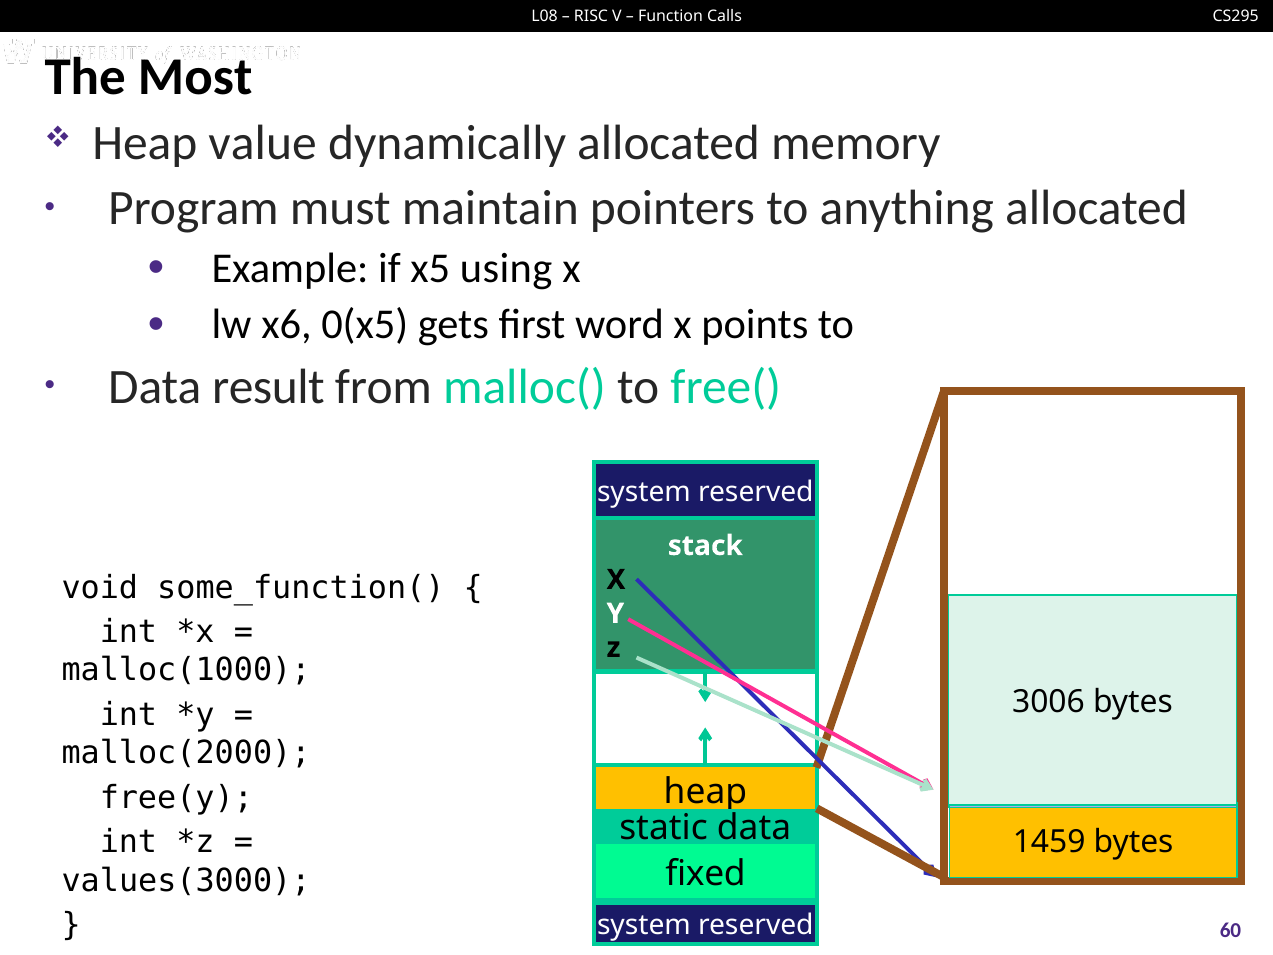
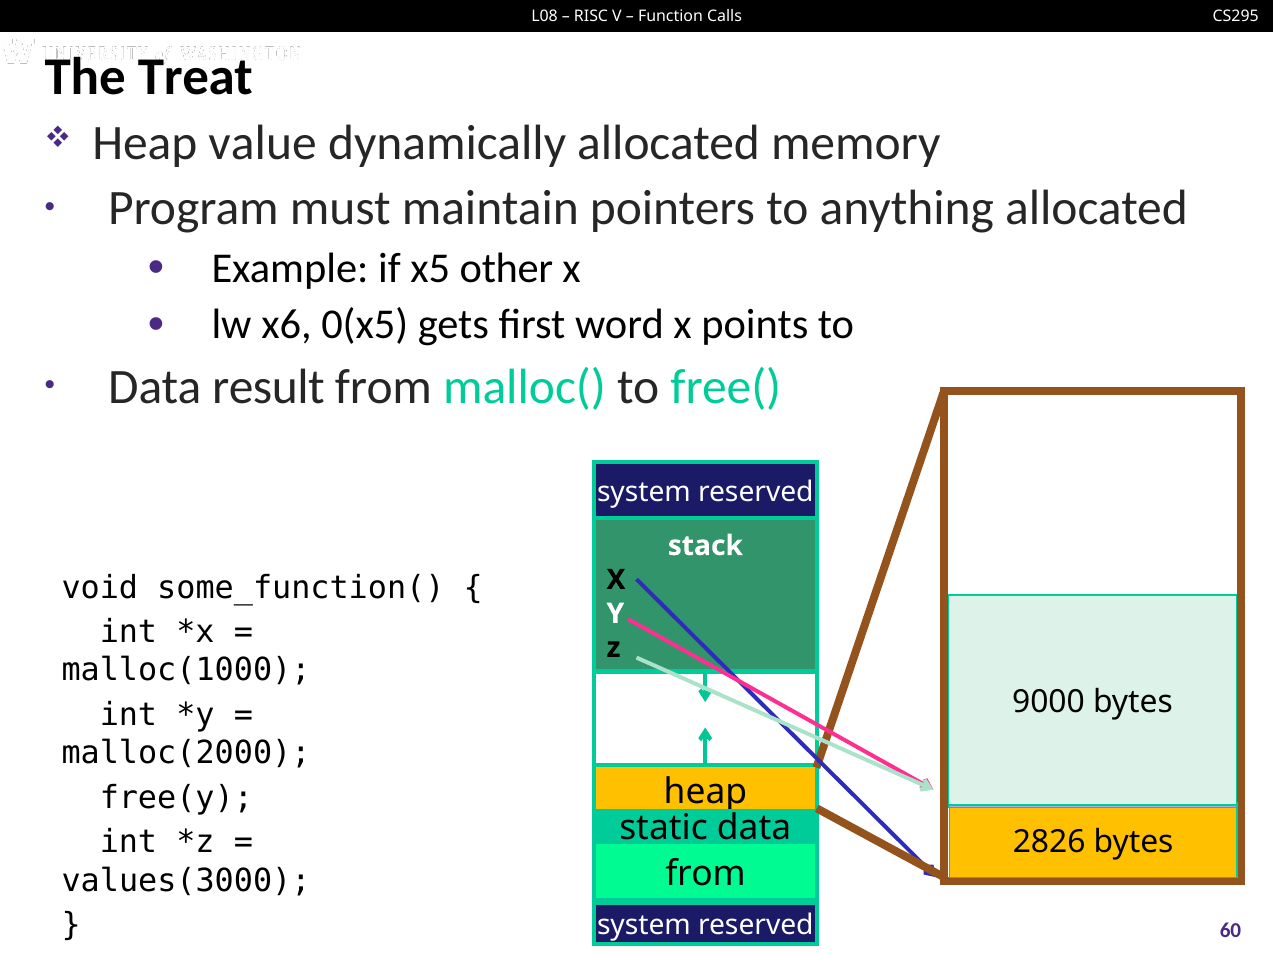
Most: Most -> Treat
using: using -> other
3006: 3006 -> 9000
1459: 1459 -> 2826
fixed at (705, 873): fixed -> from
